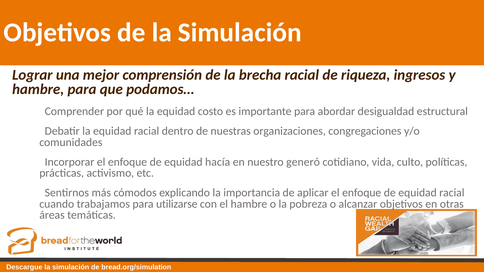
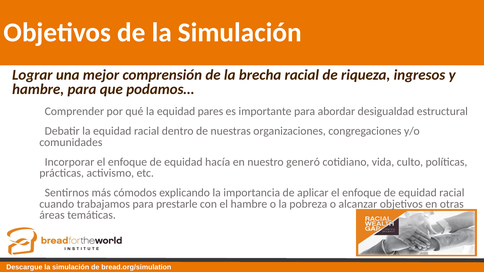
costo: costo -> pares
utilizarse: utilizarse -> prestarle
